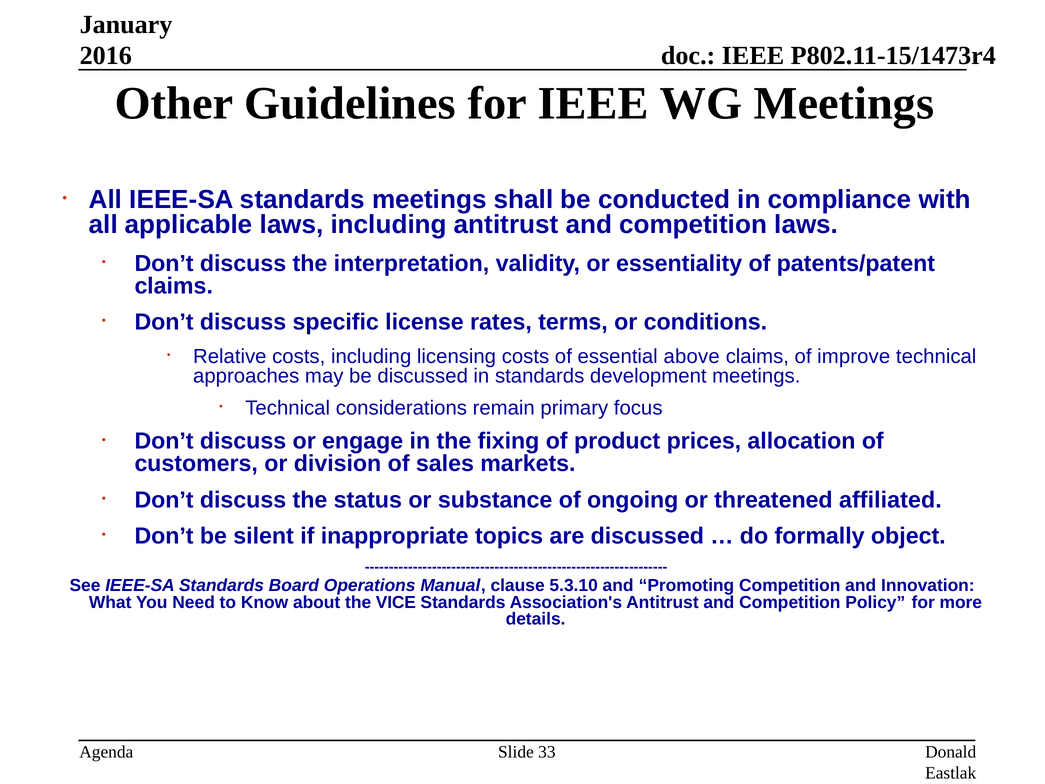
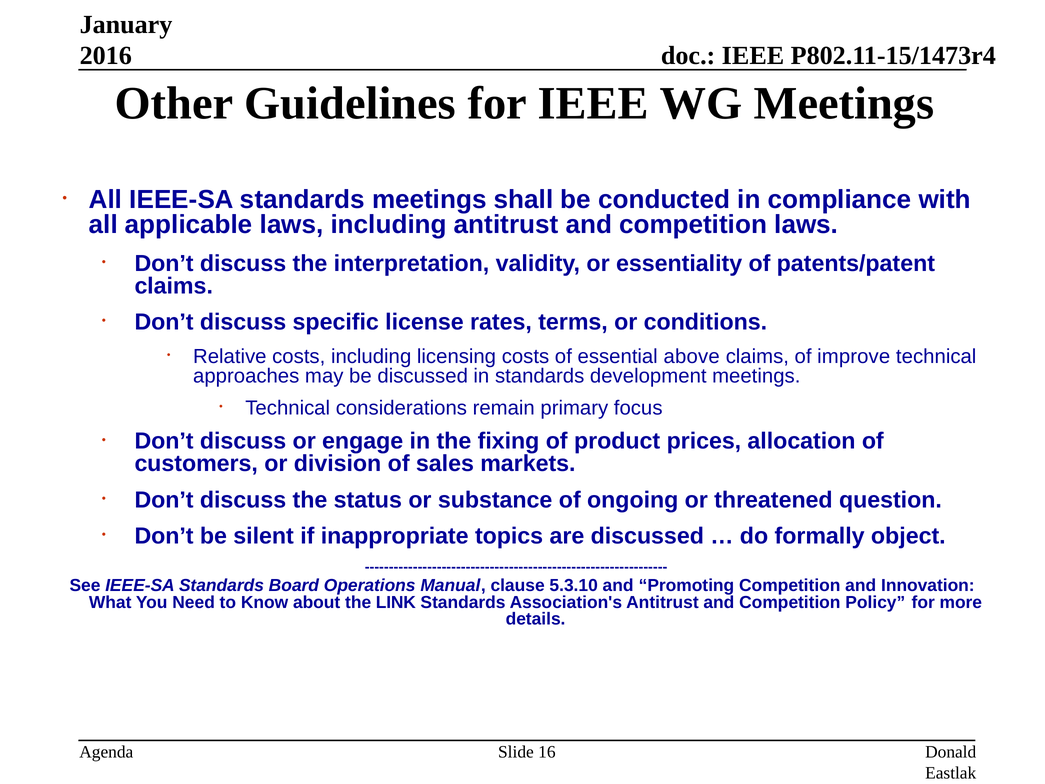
affiliated: affiliated -> question
VICE: VICE -> LINK
33: 33 -> 16
